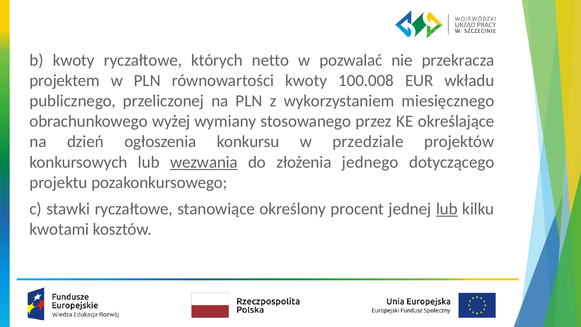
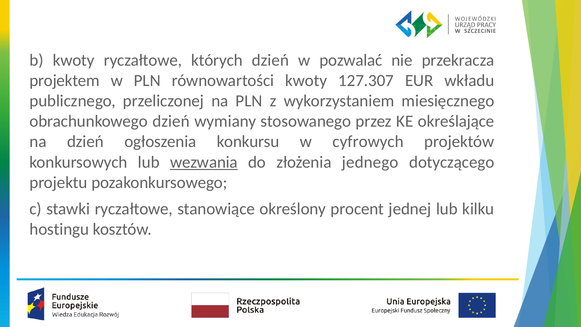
których netto: netto -> dzień
100.008: 100.008 -> 127.307
obrachunkowego wyżej: wyżej -> dzień
przedziale: przedziale -> cyfrowych
lub at (447, 209) underline: present -> none
kwotami: kwotami -> hostingu
